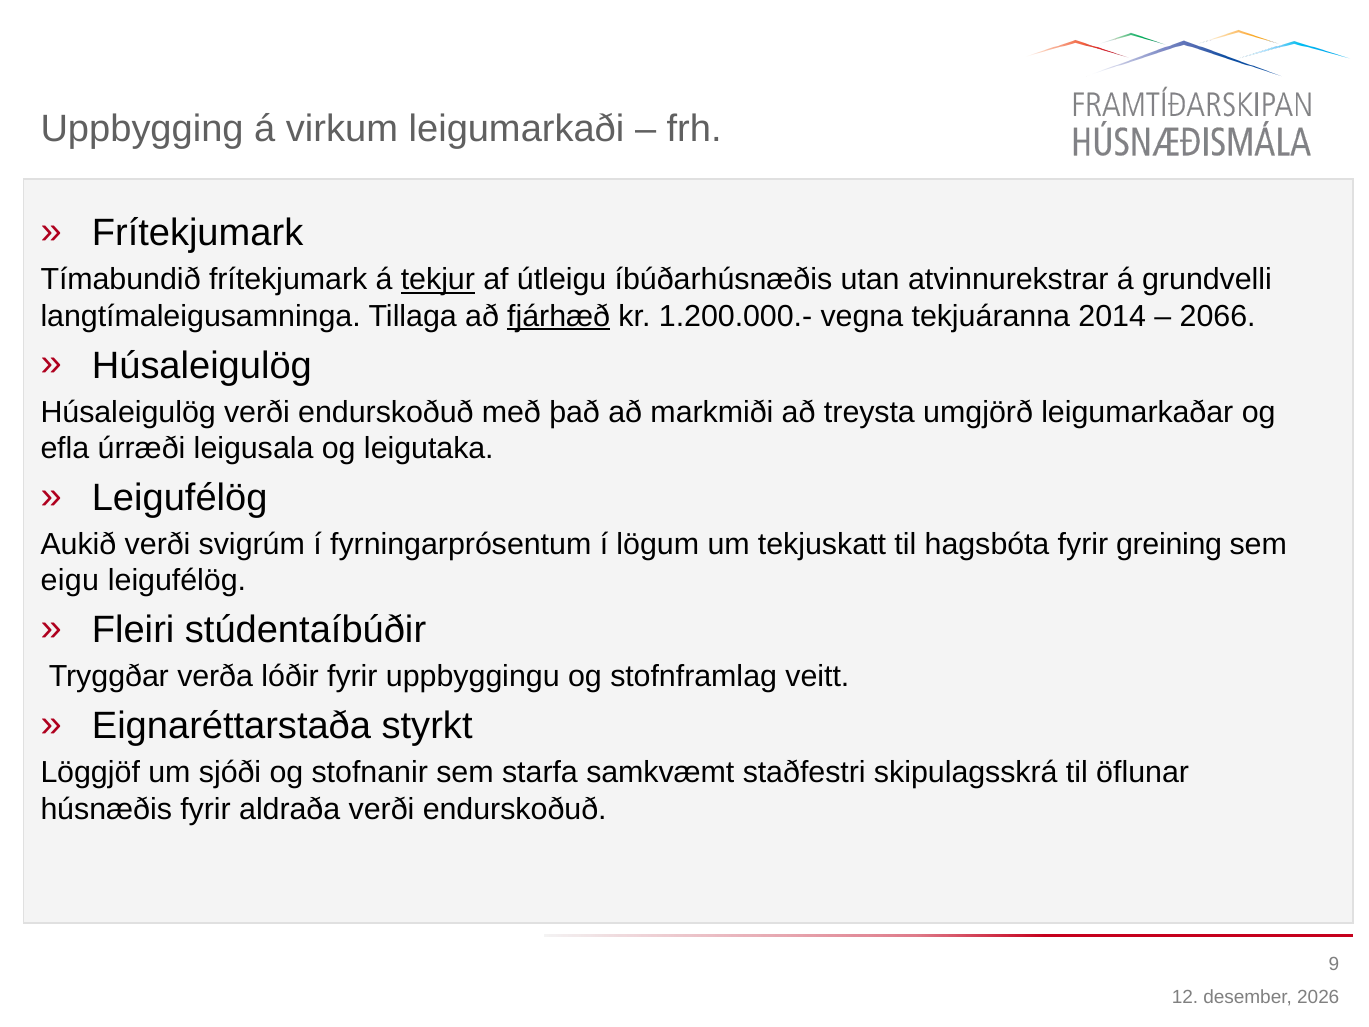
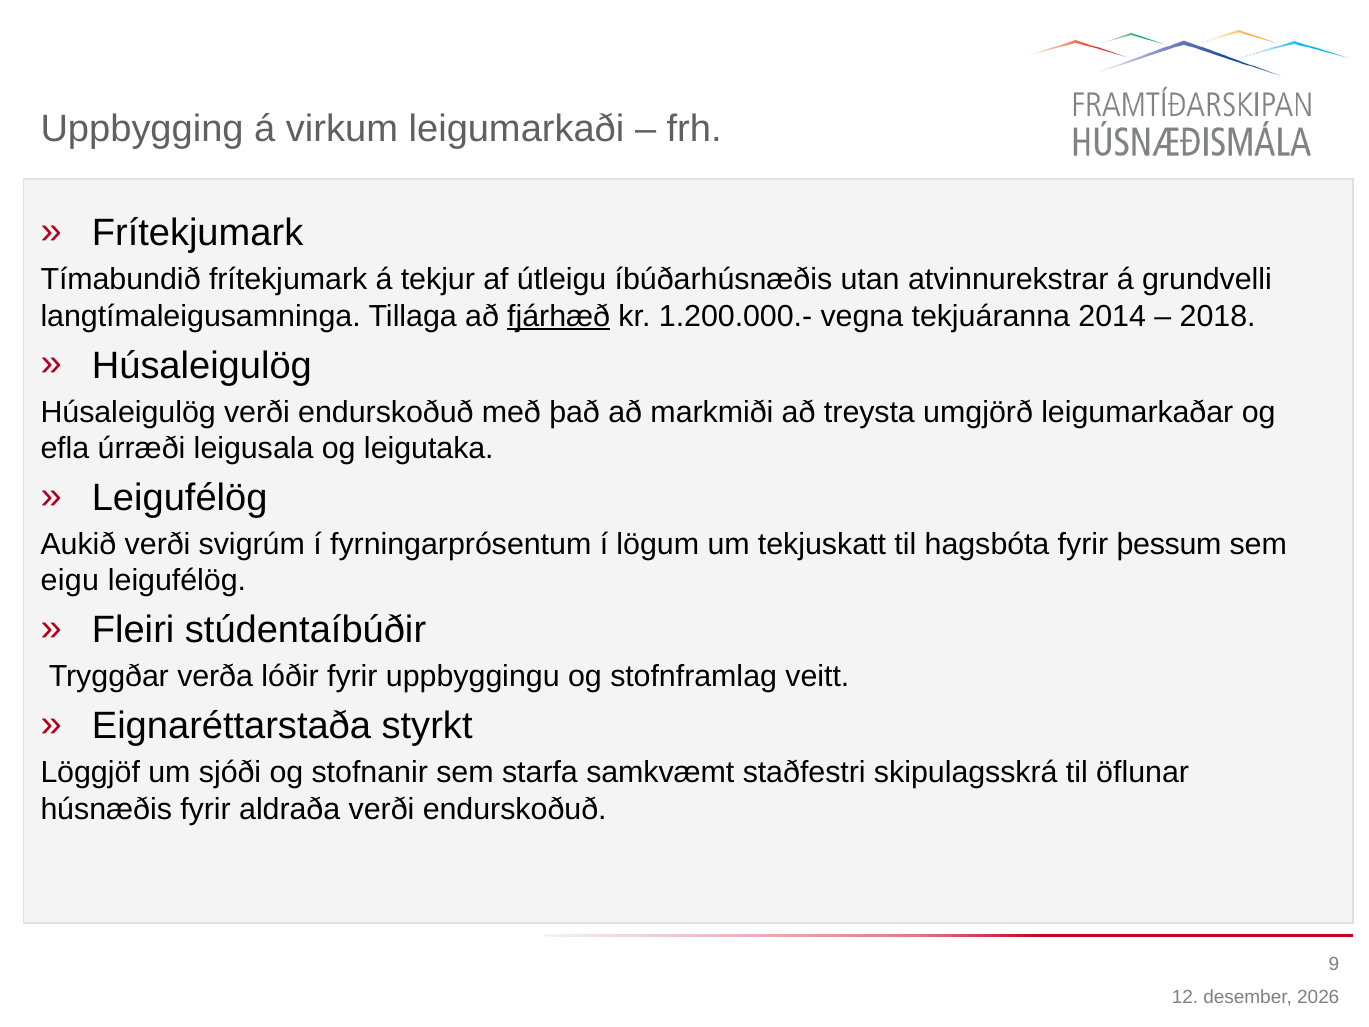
tekjur underline: present -> none
2066: 2066 -> 2018
greining: greining -> þessum
